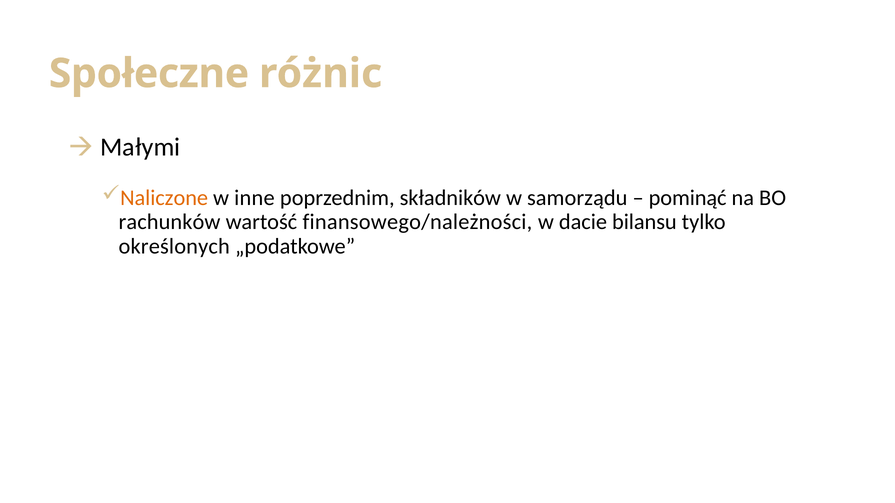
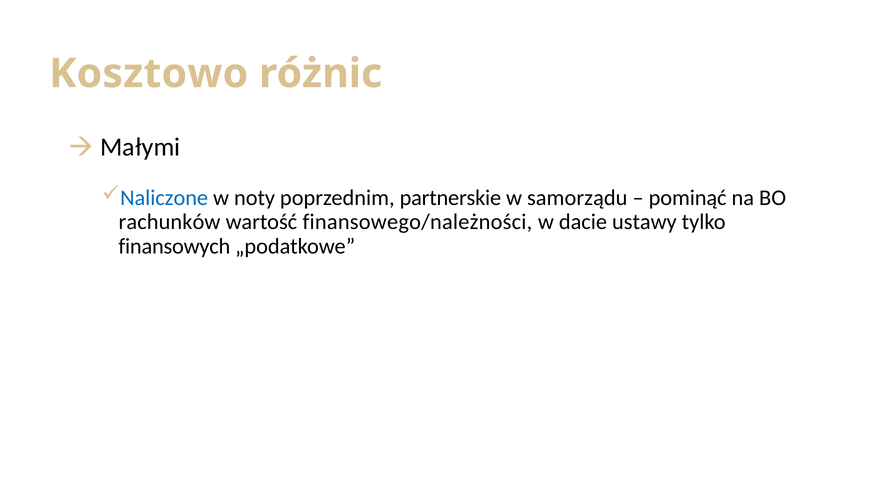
Społeczne: Społeczne -> Kosztowo
Naliczone colour: orange -> blue
inne: inne -> noty
składników: składników -> partnerskie
bilansu: bilansu -> ustawy
określonych: określonych -> finansowych
